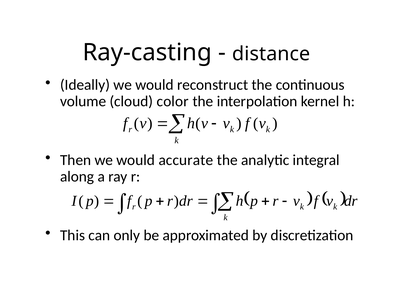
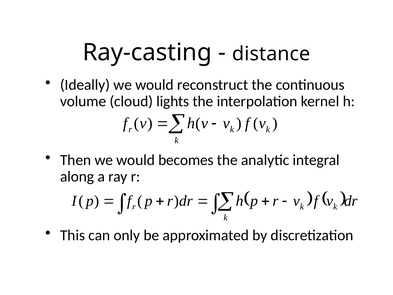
color: color -> lights
accurate: accurate -> becomes
